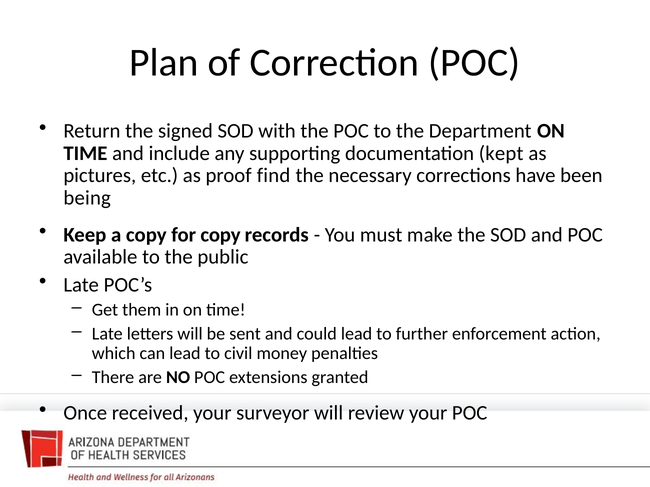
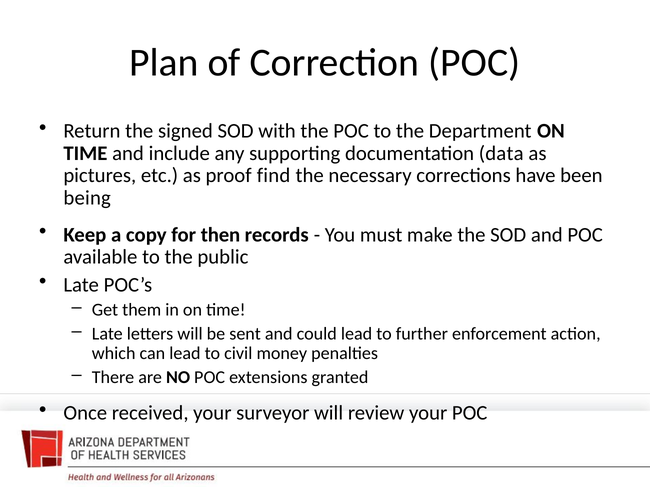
kept: kept -> data
for copy: copy -> then
